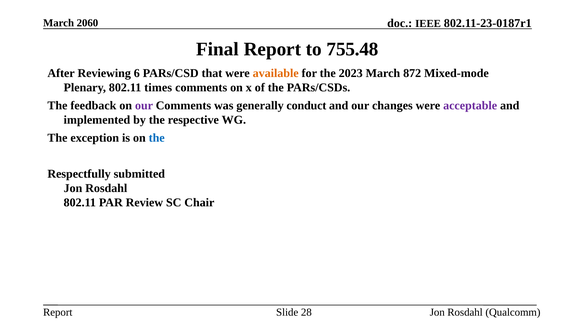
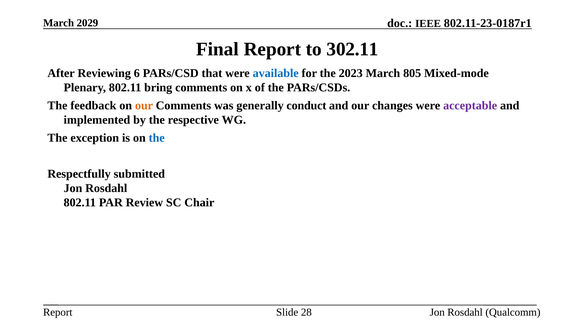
2060: 2060 -> 2029
755.48: 755.48 -> 302.11
available colour: orange -> blue
872: 872 -> 805
times: times -> bring
our at (144, 106) colour: purple -> orange
